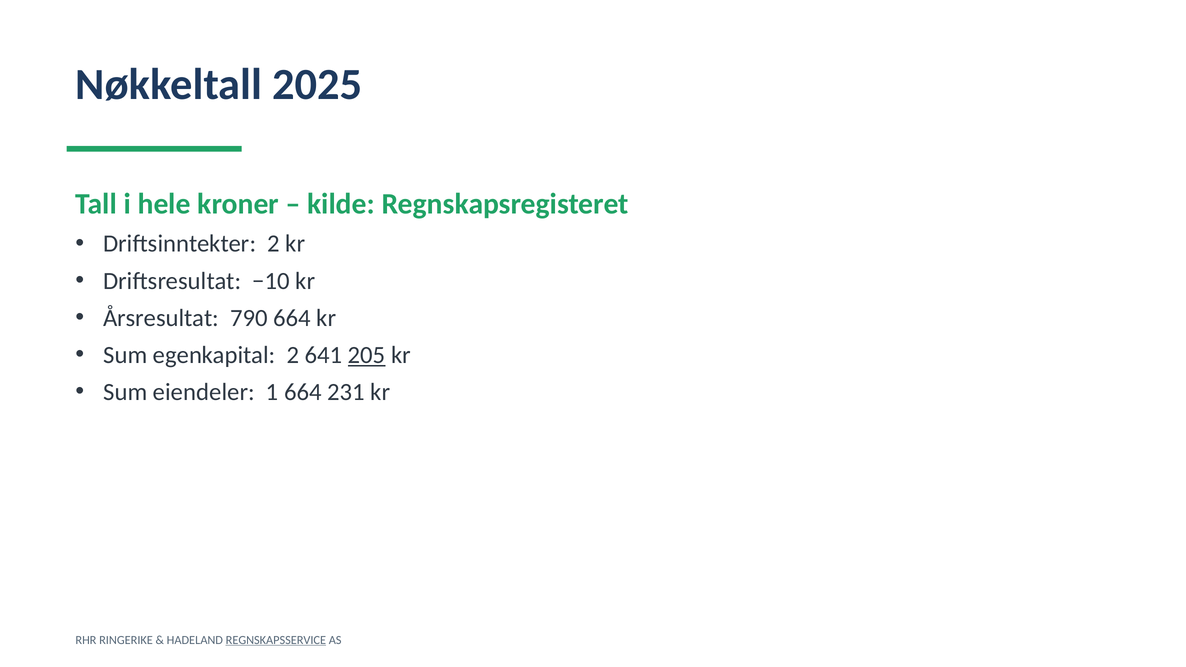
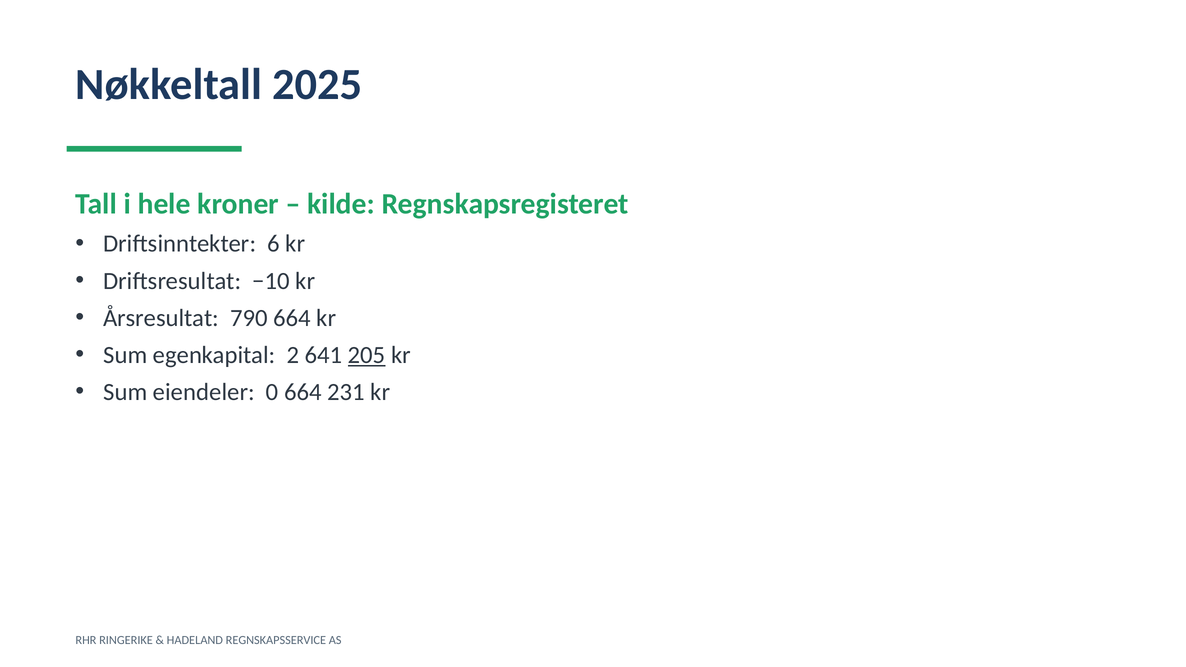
Driftsinntekter 2: 2 -> 6
1: 1 -> 0
REGNSKAPSSERVICE underline: present -> none
